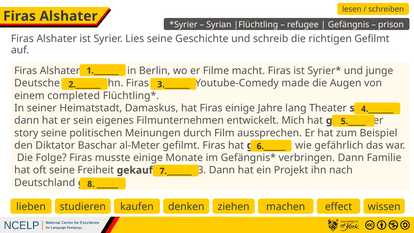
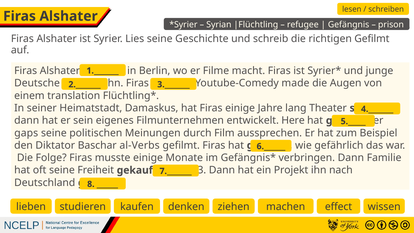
completed: completed -> translation
Mich: Mich -> Here
story: story -> gaps
al-Meter: al-Meter -> al-Verbs
